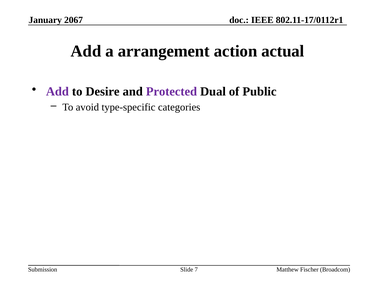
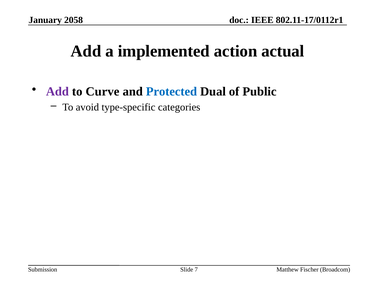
2067: 2067 -> 2058
arrangement: arrangement -> implemented
Desire: Desire -> Curve
Protected colour: purple -> blue
